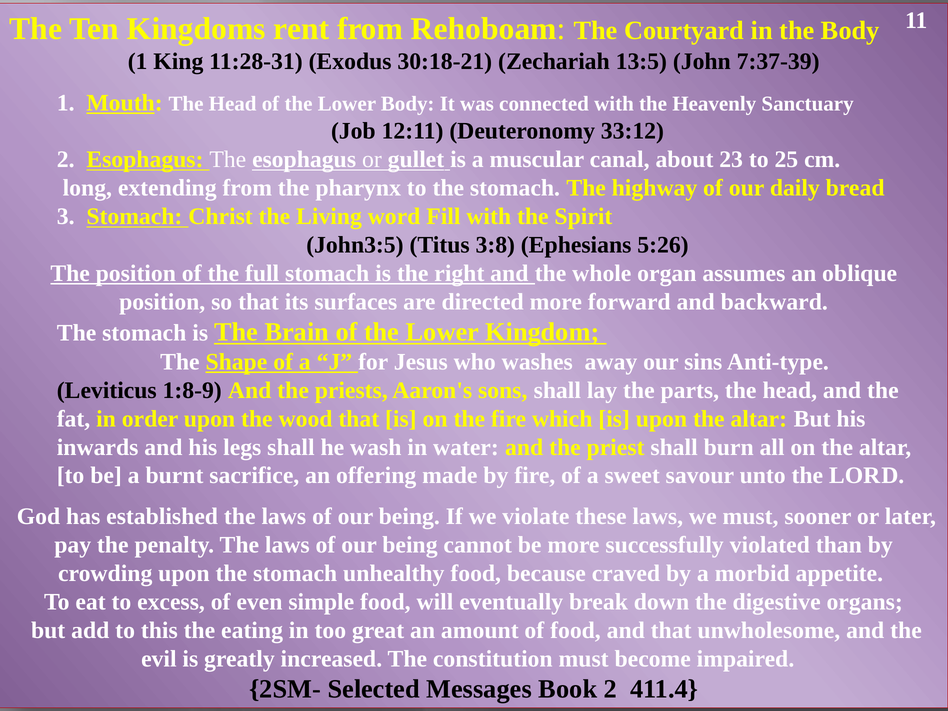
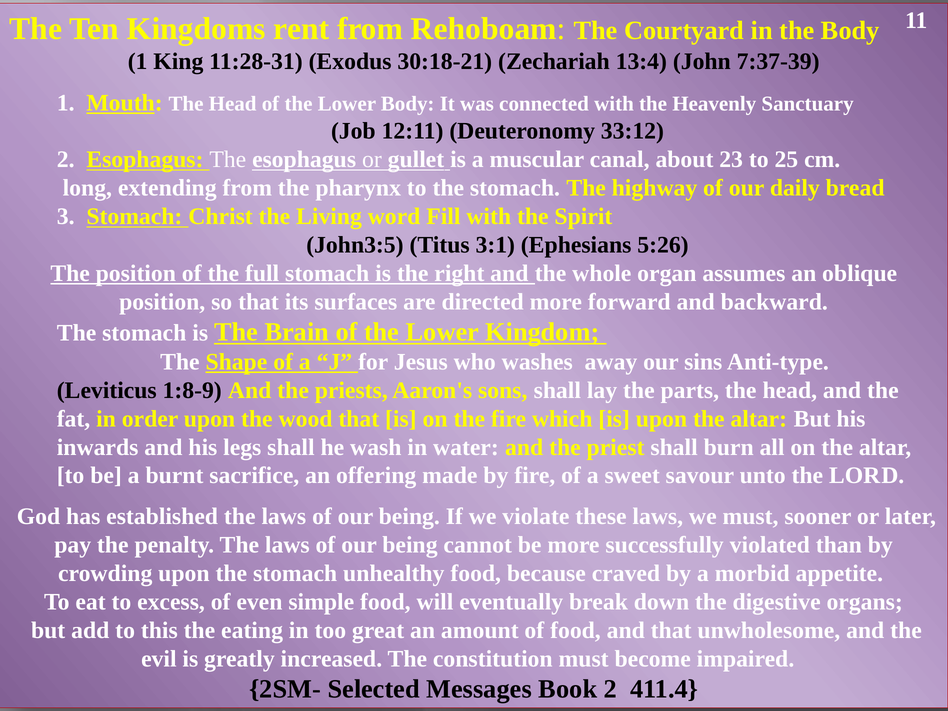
13:5: 13:5 -> 13:4
3:8: 3:8 -> 3:1
